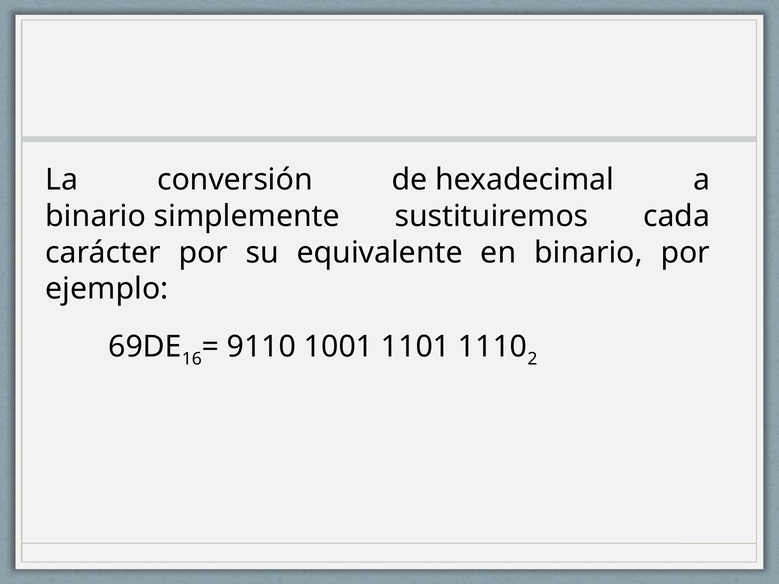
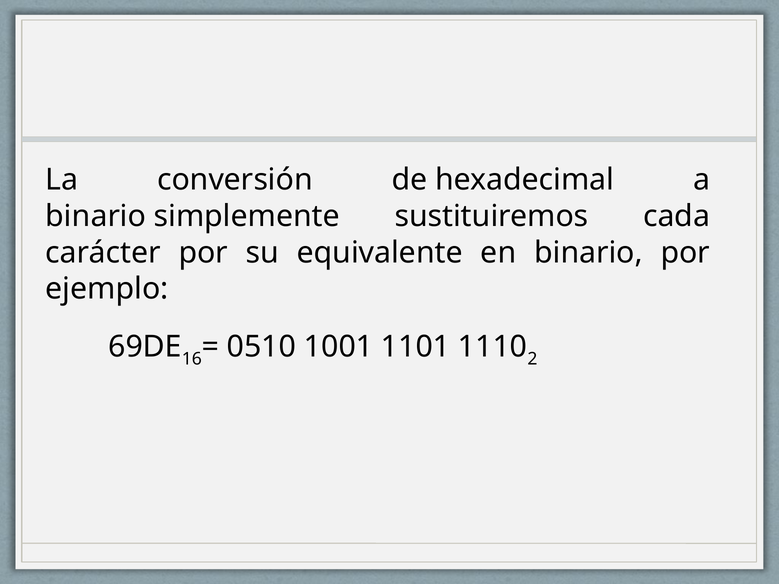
9110: 9110 -> 0510
